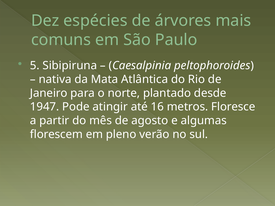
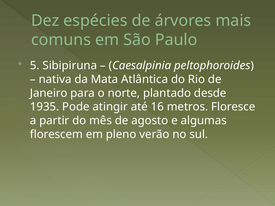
1947: 1947 -> 1935
